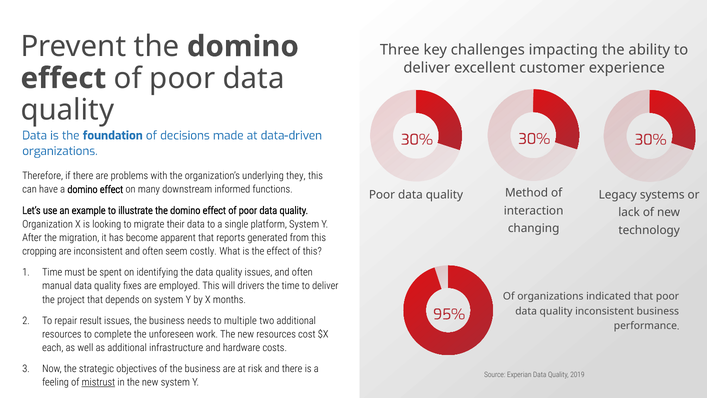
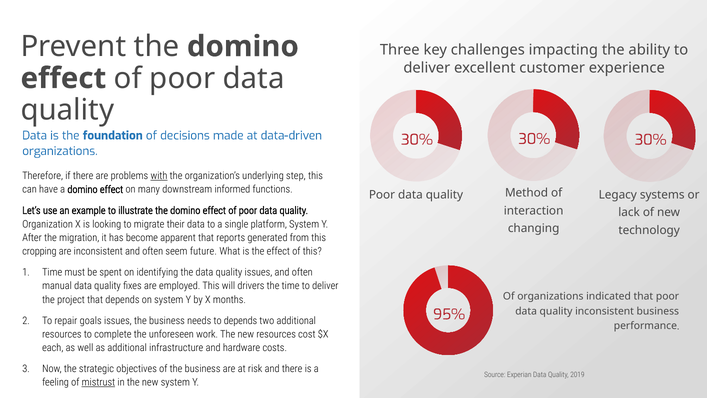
with underline: none -> present
they: they -> step
costly: costly -> future
result: result -> goals
to multiple: multiple -> depends
